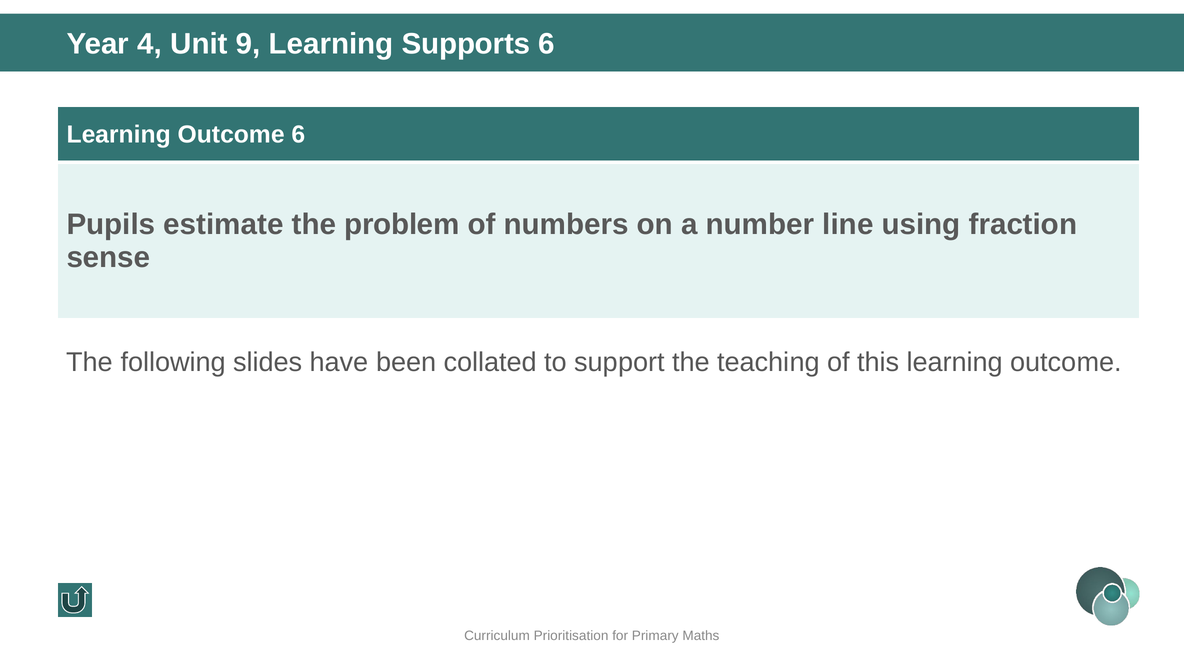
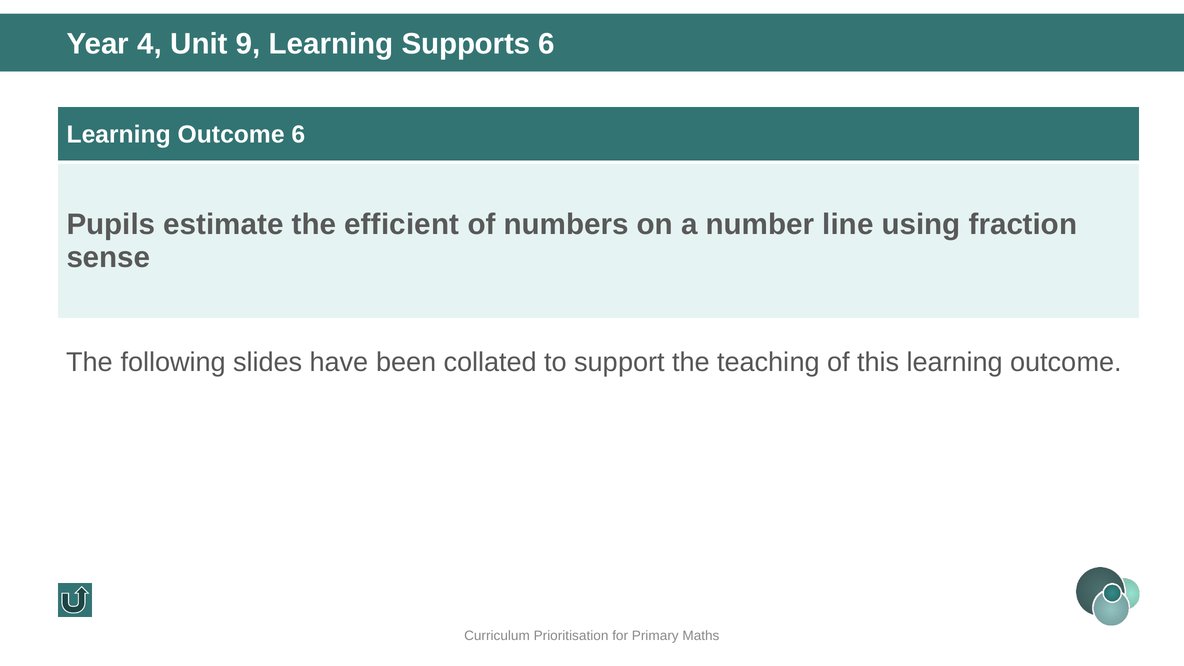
problem: problem -> efficient
